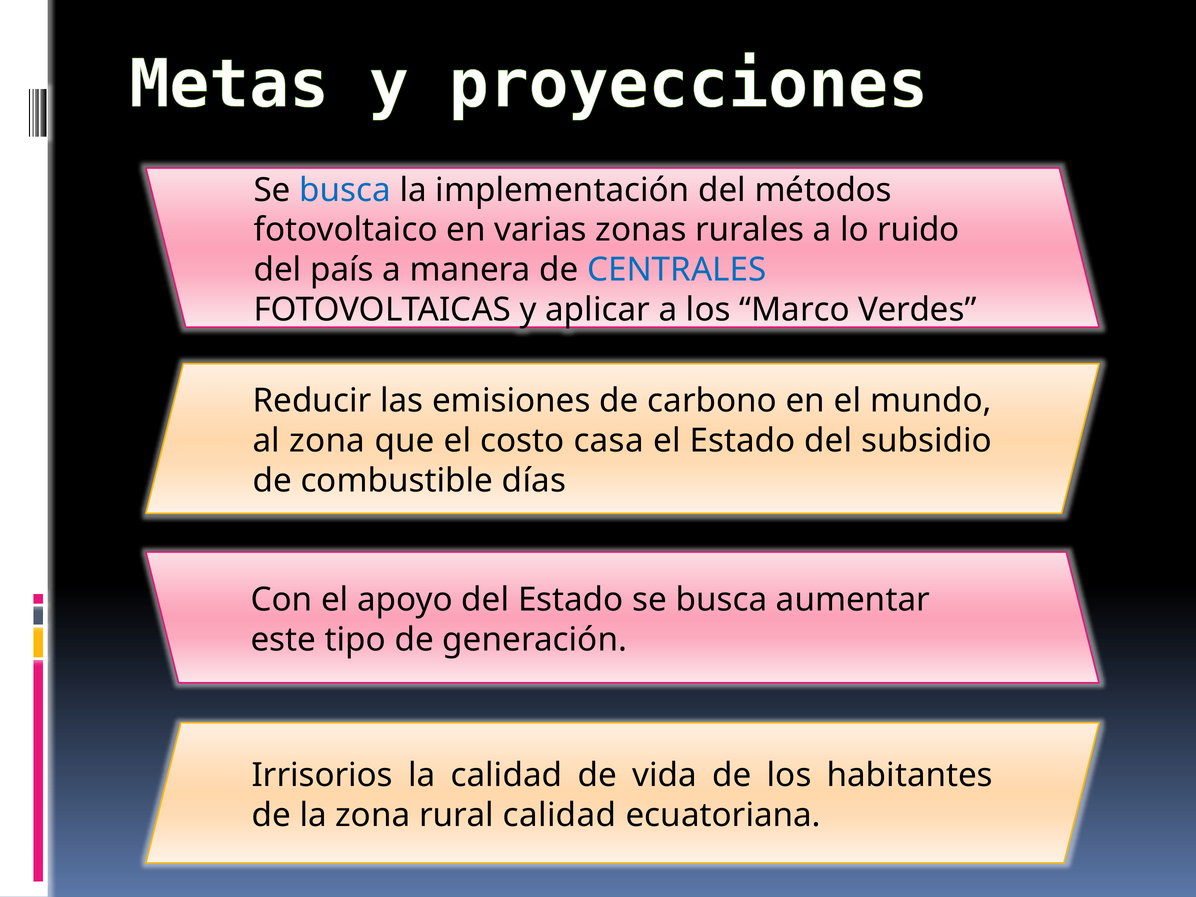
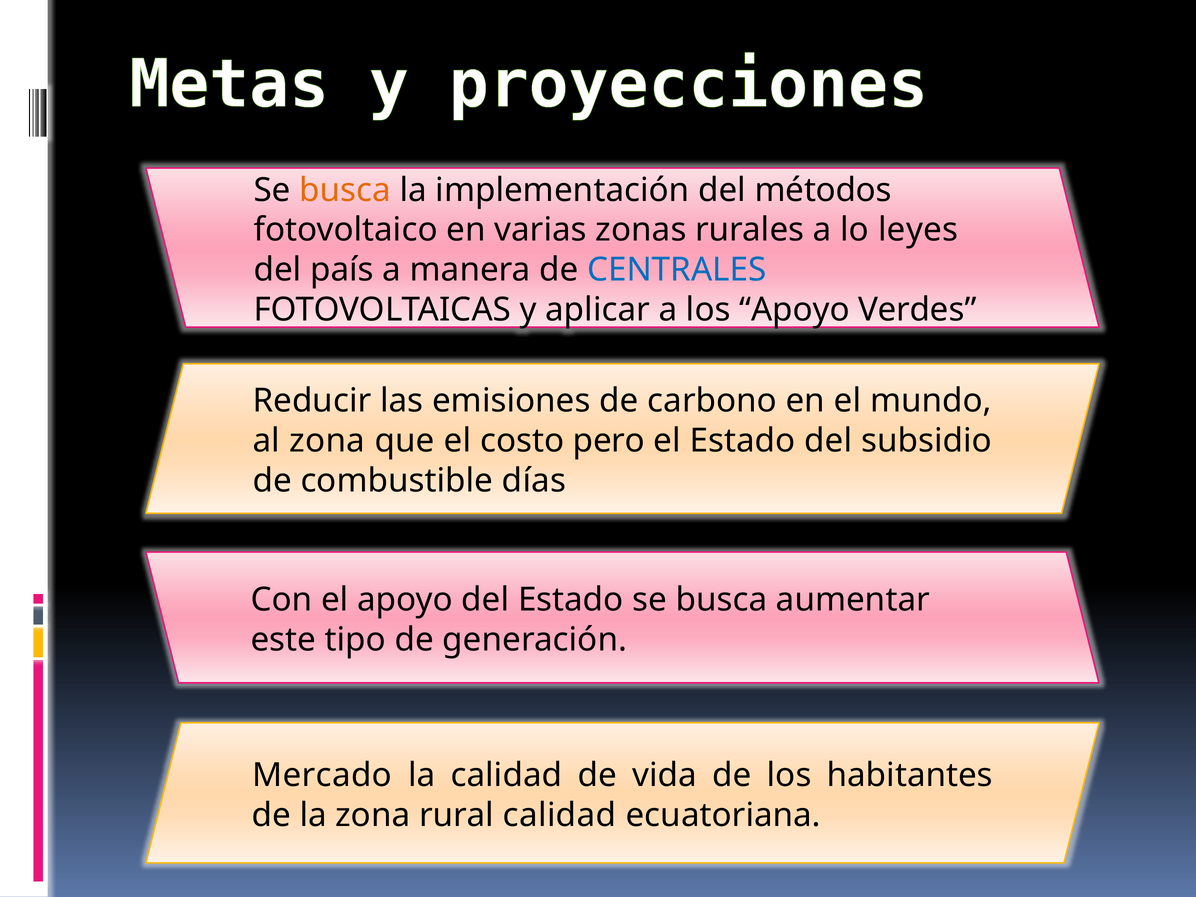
busca at (345, 190) colour: blue -> orange
ruido: ruido -> leyes
los Marco: Marco -> Apoyo
casa: casa -> pero
Irrisorios: Irrisorios -> Mercado
